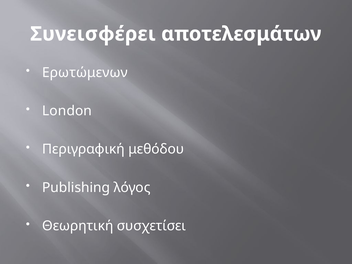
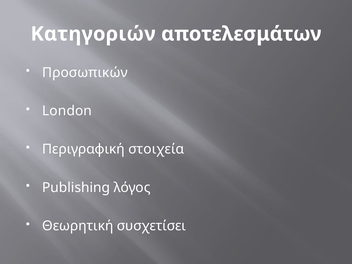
Συνεισφέρει: Συνεισφέρει -> Κατηγοριών
Ερωτώμενων: Ερωτώμενων -> Προσωπικών
μεθόδου: μεθόδου -> στοιχεία
